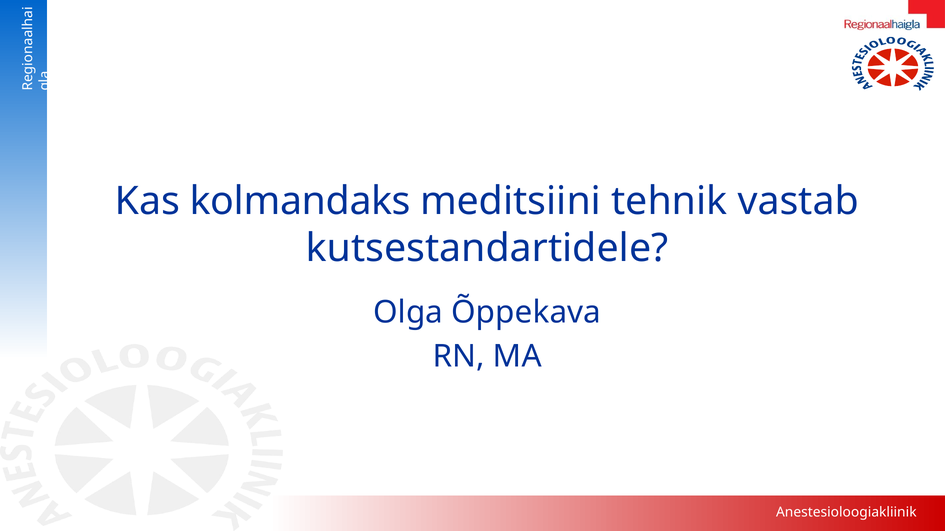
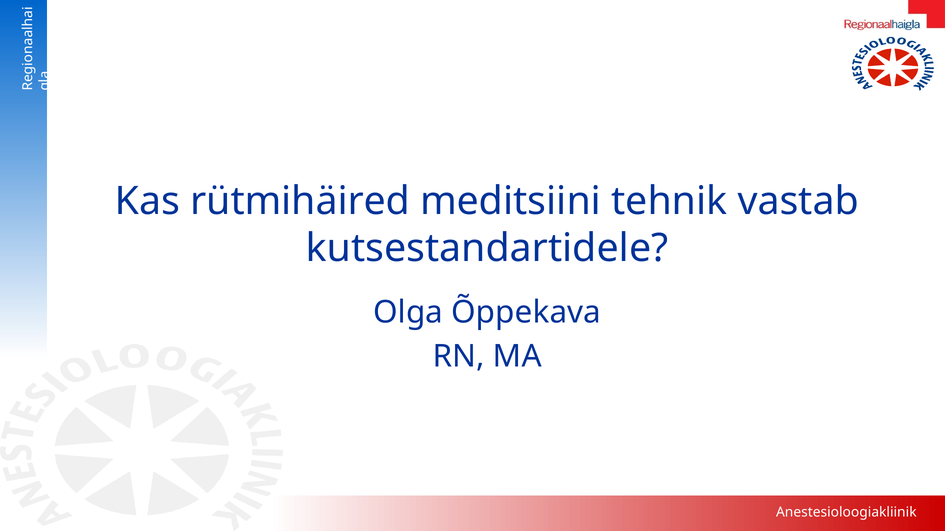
kolmandaks: kolmandaks -> rütmihäired
